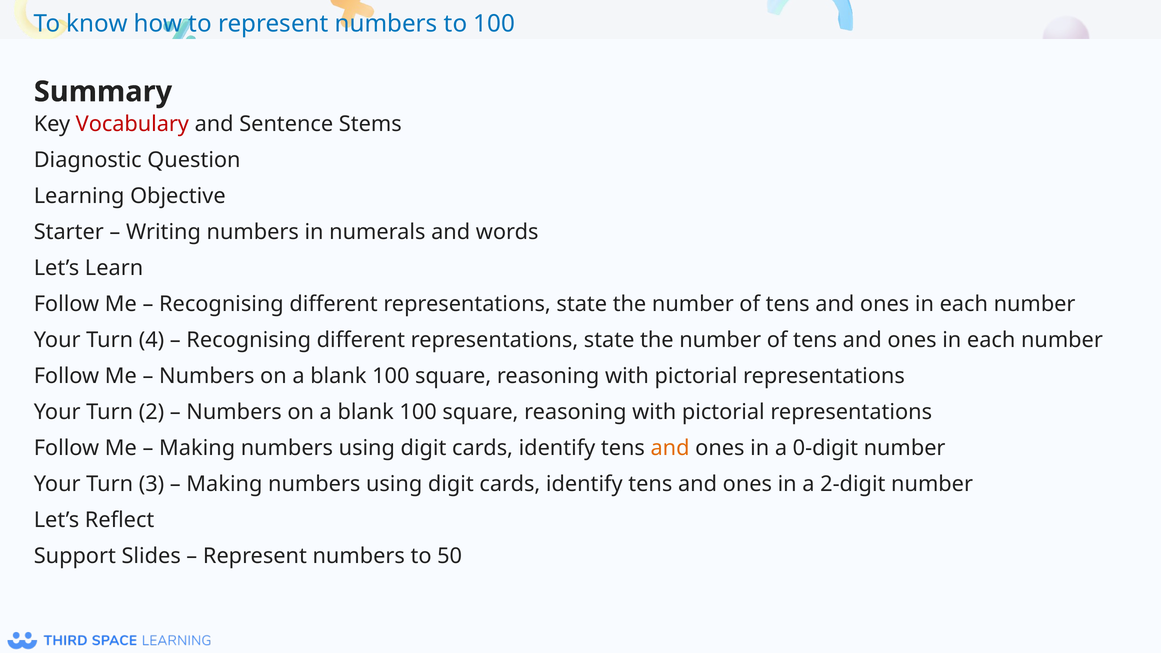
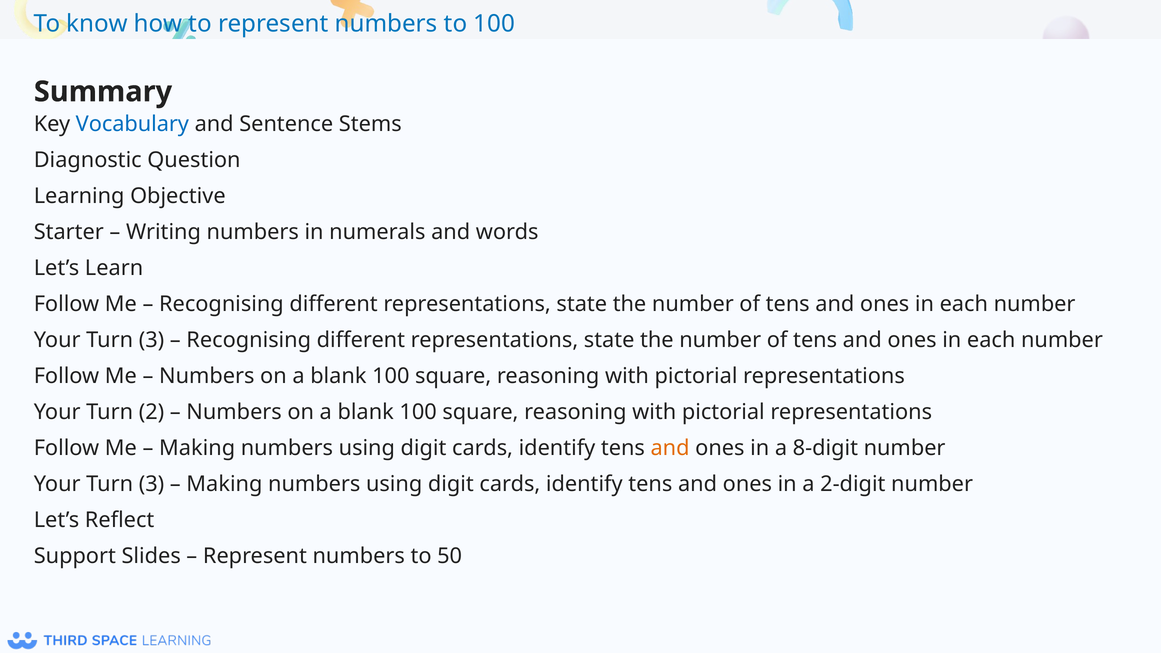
Vocabulary colour: red -> blue
4 at (152, 340): 4 -> 3
0-digit: 0-digit -> 8-digit
